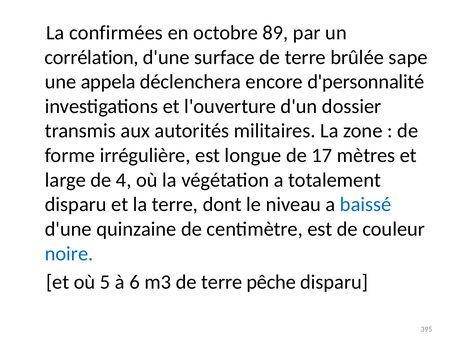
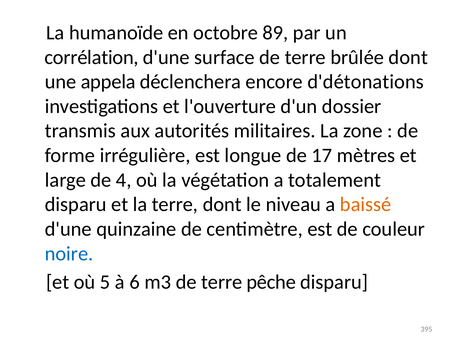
confirmées: confirmées -> humanoïde
brûlée sape: sape -> dont
d'personnalité: d'personnalité -> d'détonations
baissé colour: blue -> orange
